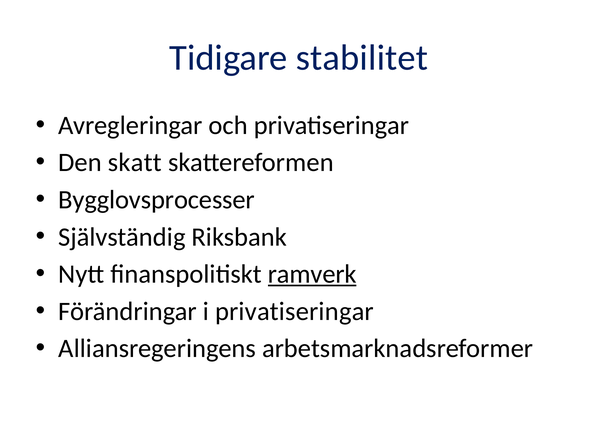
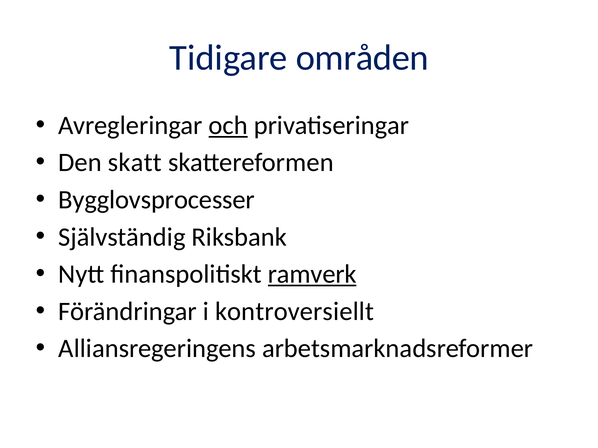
stabilitet: stabilitet -> områden
och underline: none -> present
i privatiseringar: privatiseringar -> kontroversiellt
